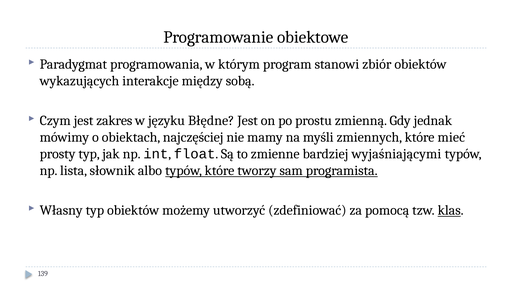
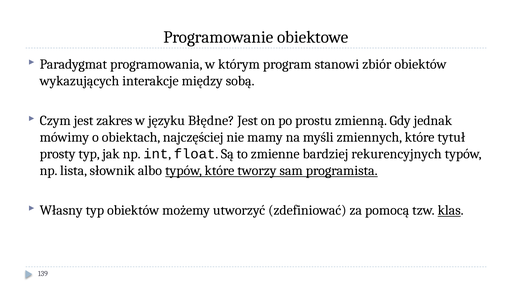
mieć: mieć -> tytuł
wyjaśniającymi: wyjaśniającymi -> rekurencyjnych
